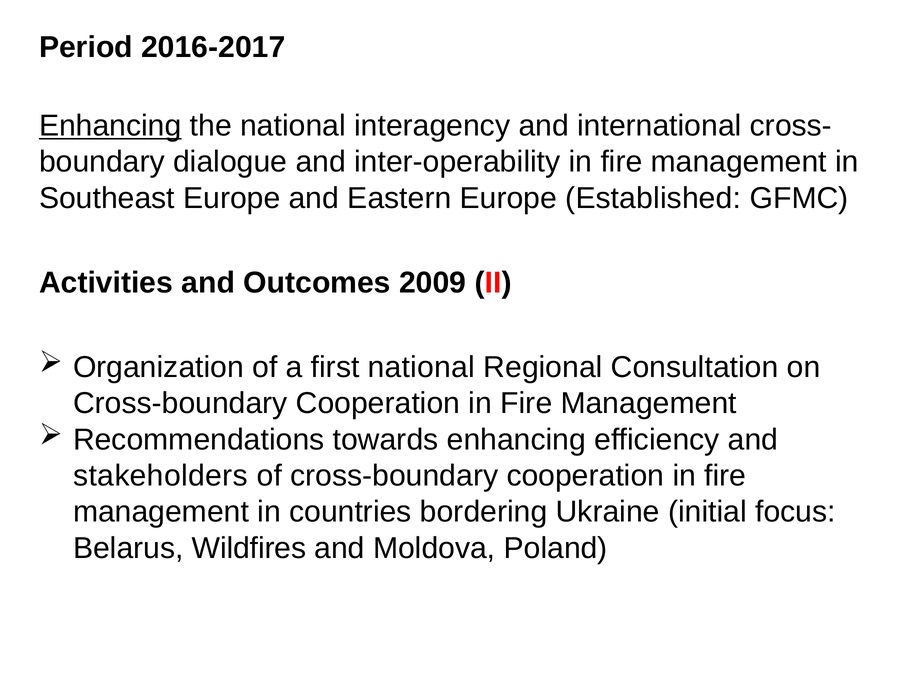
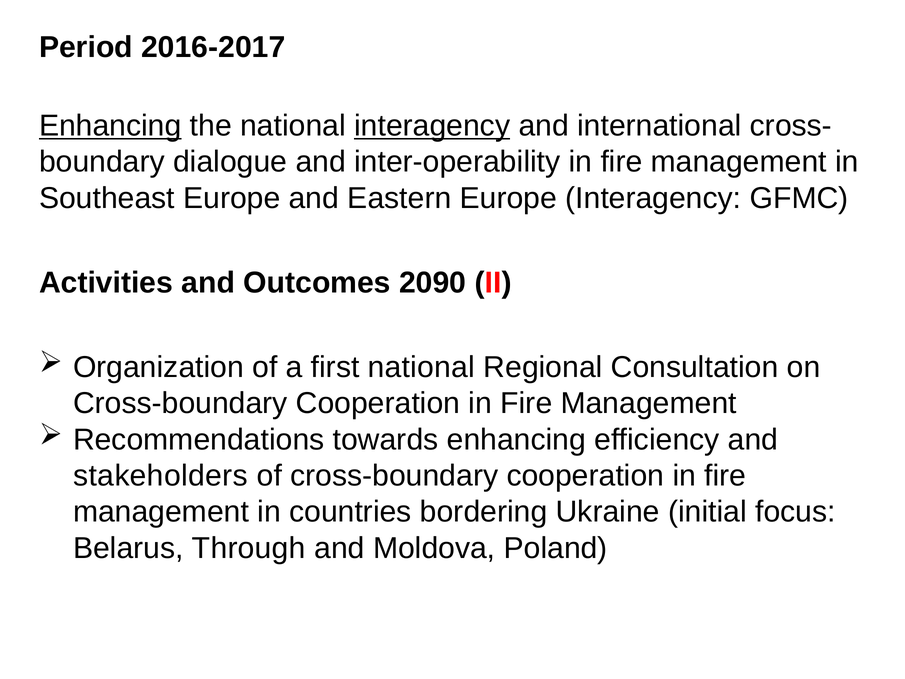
interagency at (432, 126) underline: none -> present
Europe Established: Established -> Interagency
2009: 2009 -> 2090
Wildfires: Wildfires -> Through
